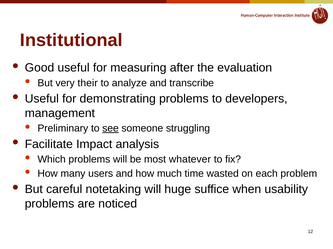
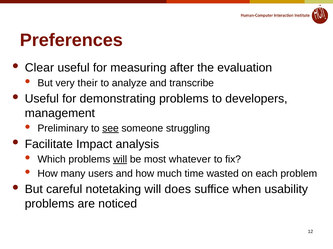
Institutional: Institutional -> Preferences
Good: Good -> Clear
will at (120, 160) underline: none -> present
huge: huge -> does
